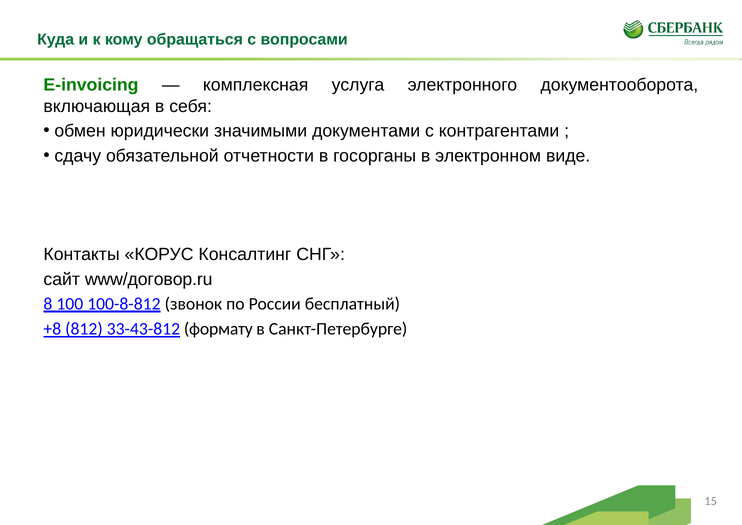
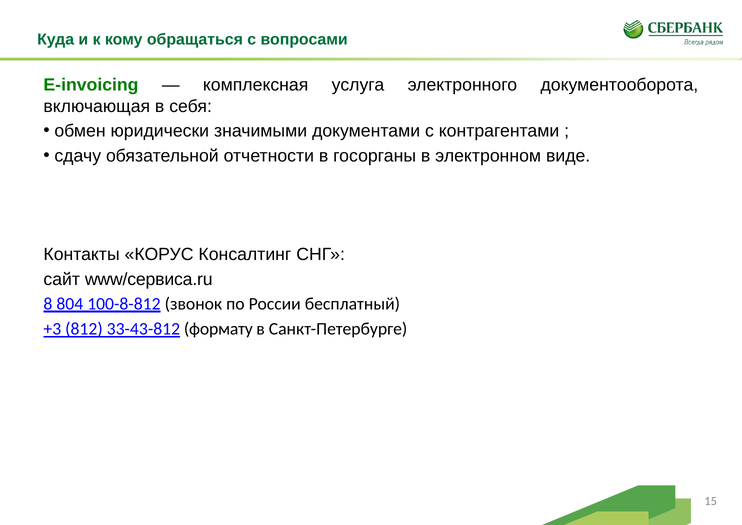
www/договор.ru: www/договор.ru -> www/сервиса.ru
100: 100 -> 804
+8: +8 -> +3
